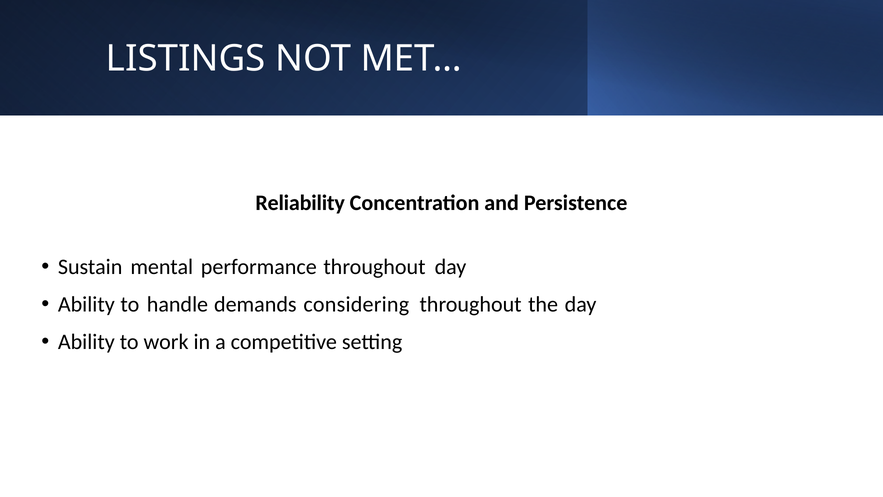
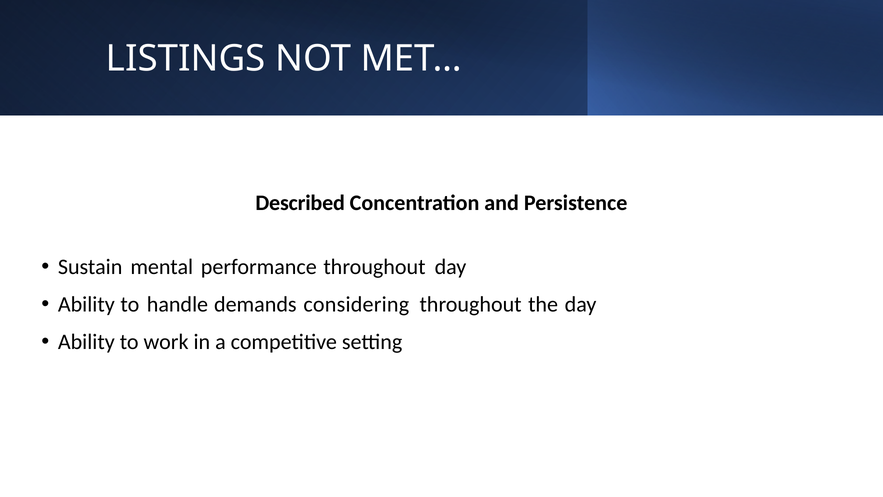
Reliability: Reliability -> Described
